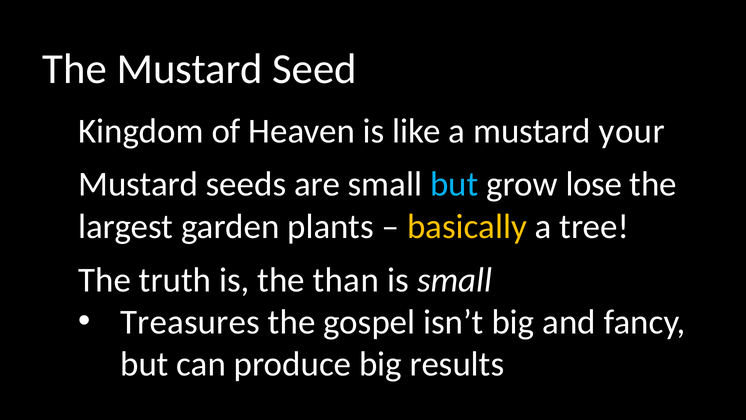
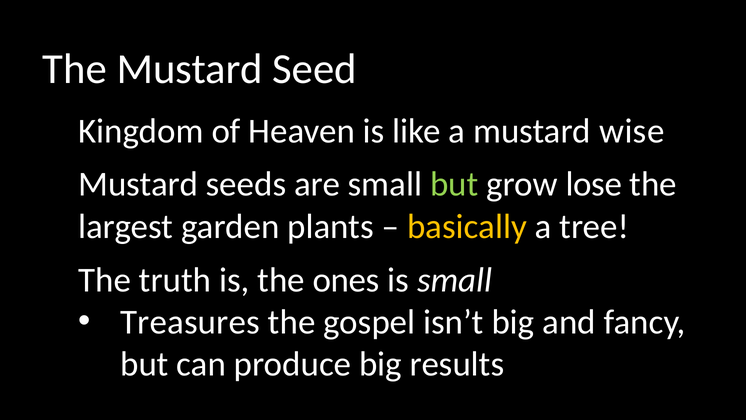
your: your -> wise
but at (454, 184) colour: light blue -> light green
than: than -> ones
